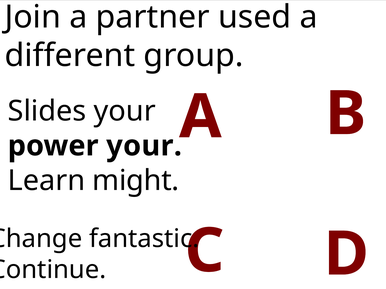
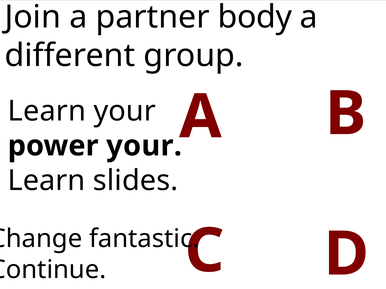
used: used -> body
Slides at (47, 111): Slides -> Learn
might: might -> slides
